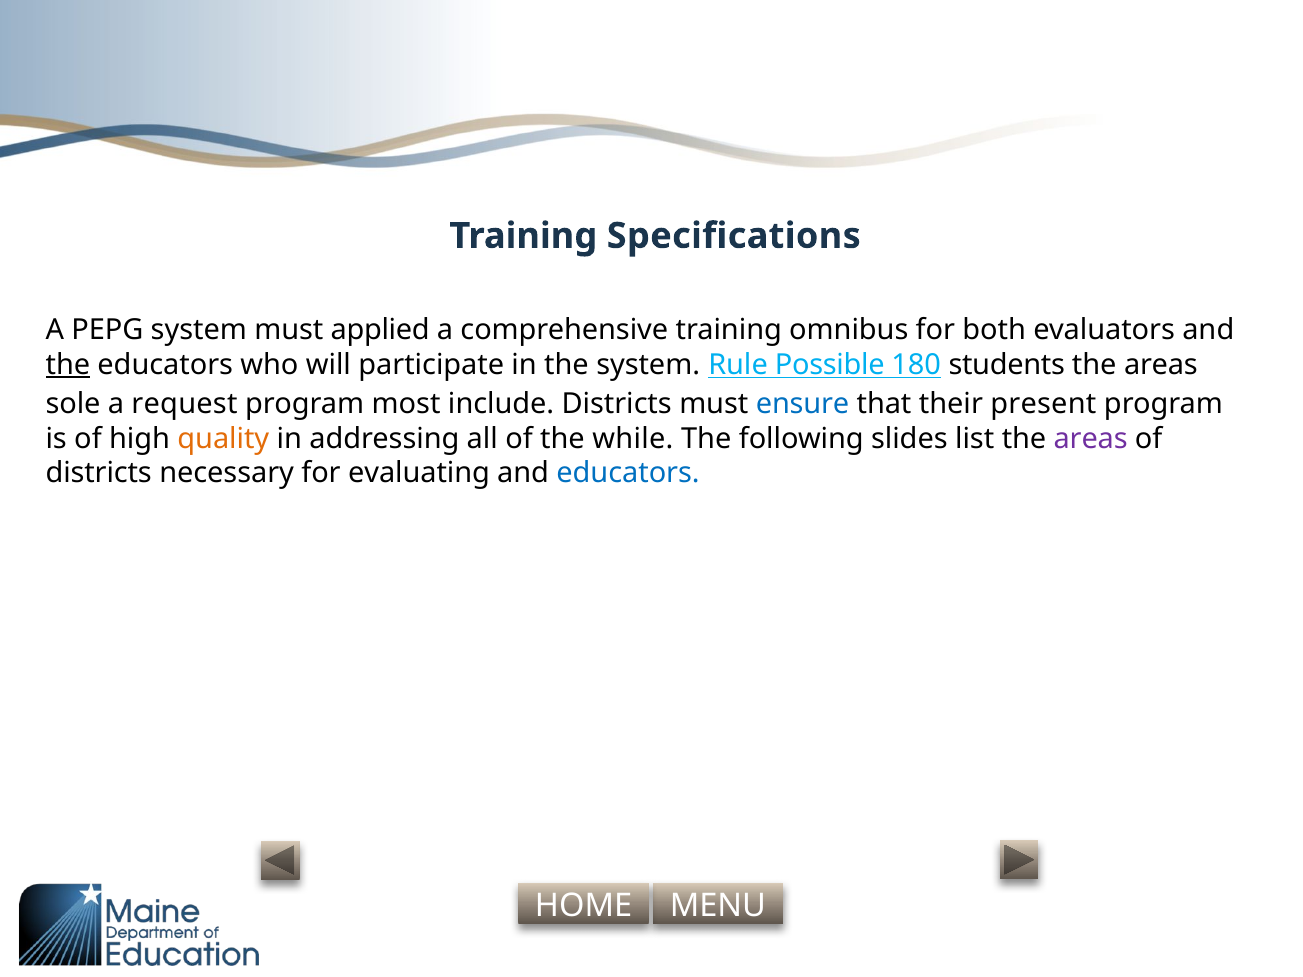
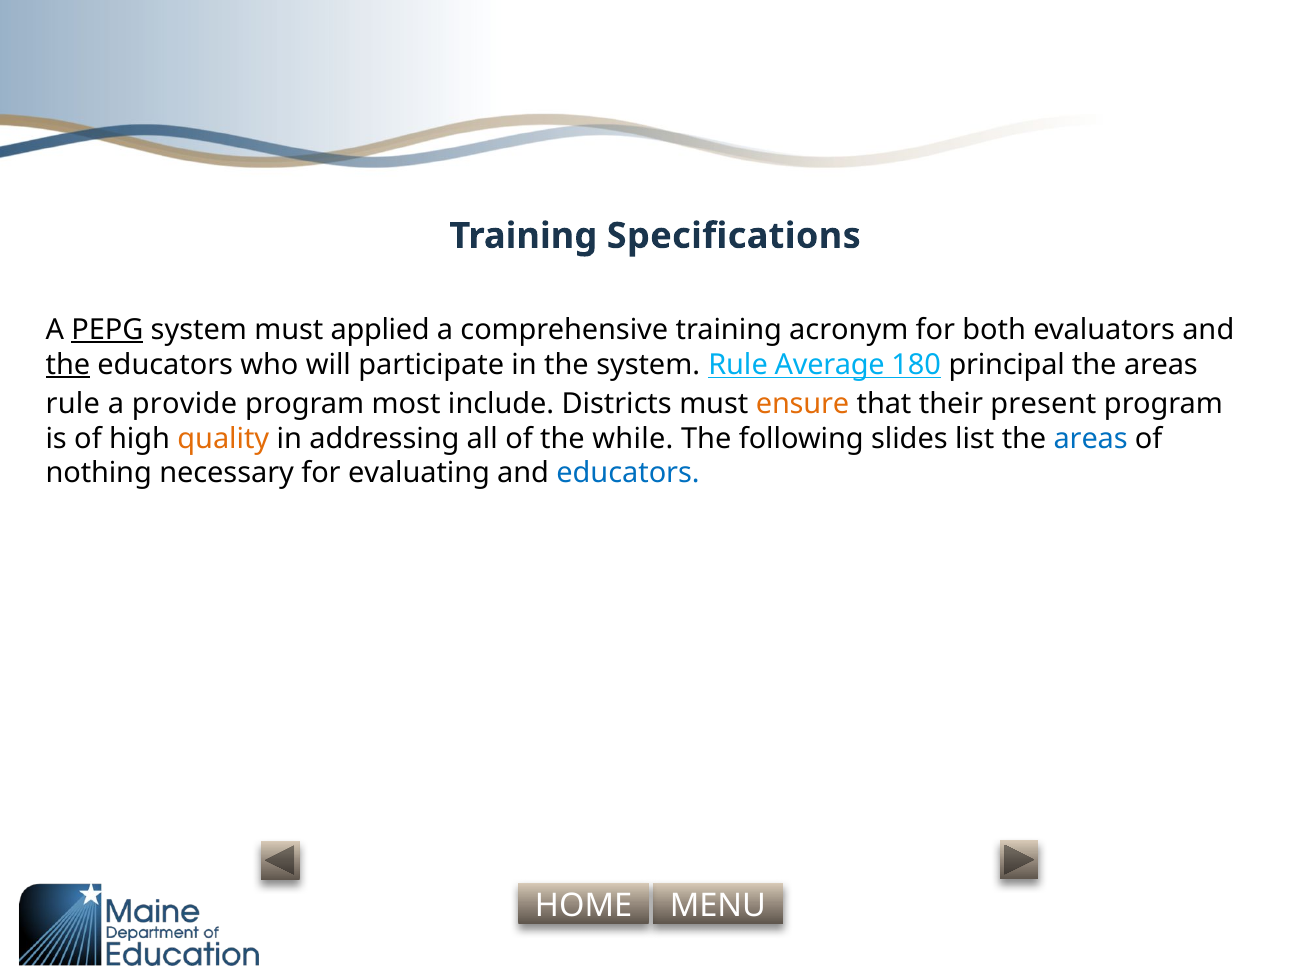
PEPG underline: none -> present
omnibus: omnibus -> acronym
Possible: Possible -> Average
students: students -> principal
sole at (73, 404): sole -> rule
request: request -> provide
ensure colour: blue -> orange
areas at (1091, 439) colour: purple -> blue
districts at (99, 473): districts -> nothing
